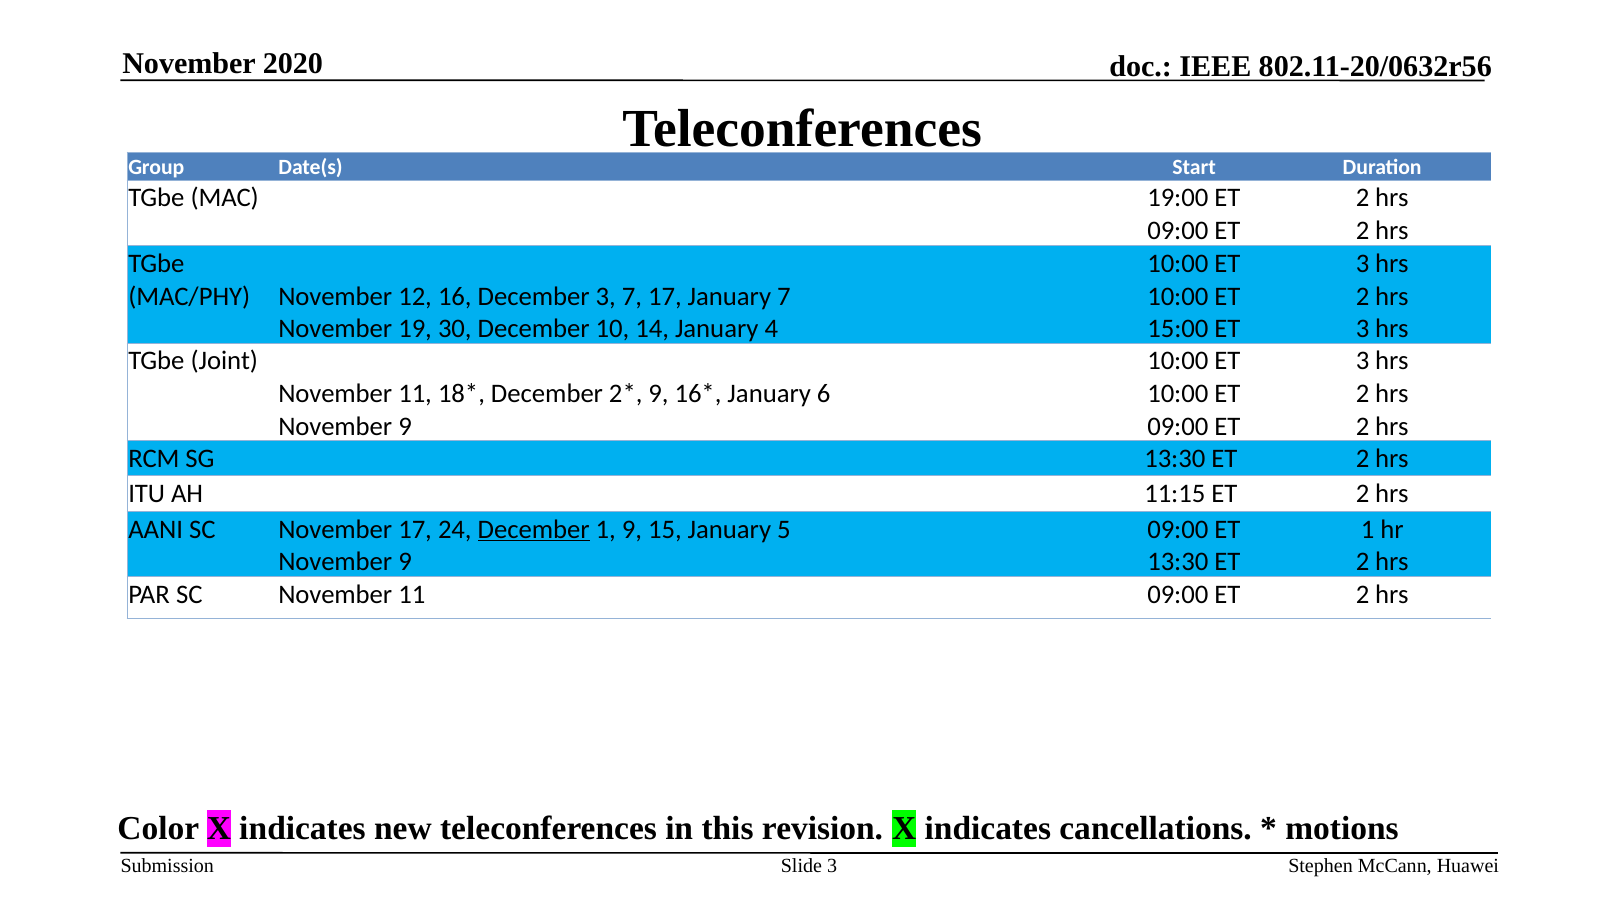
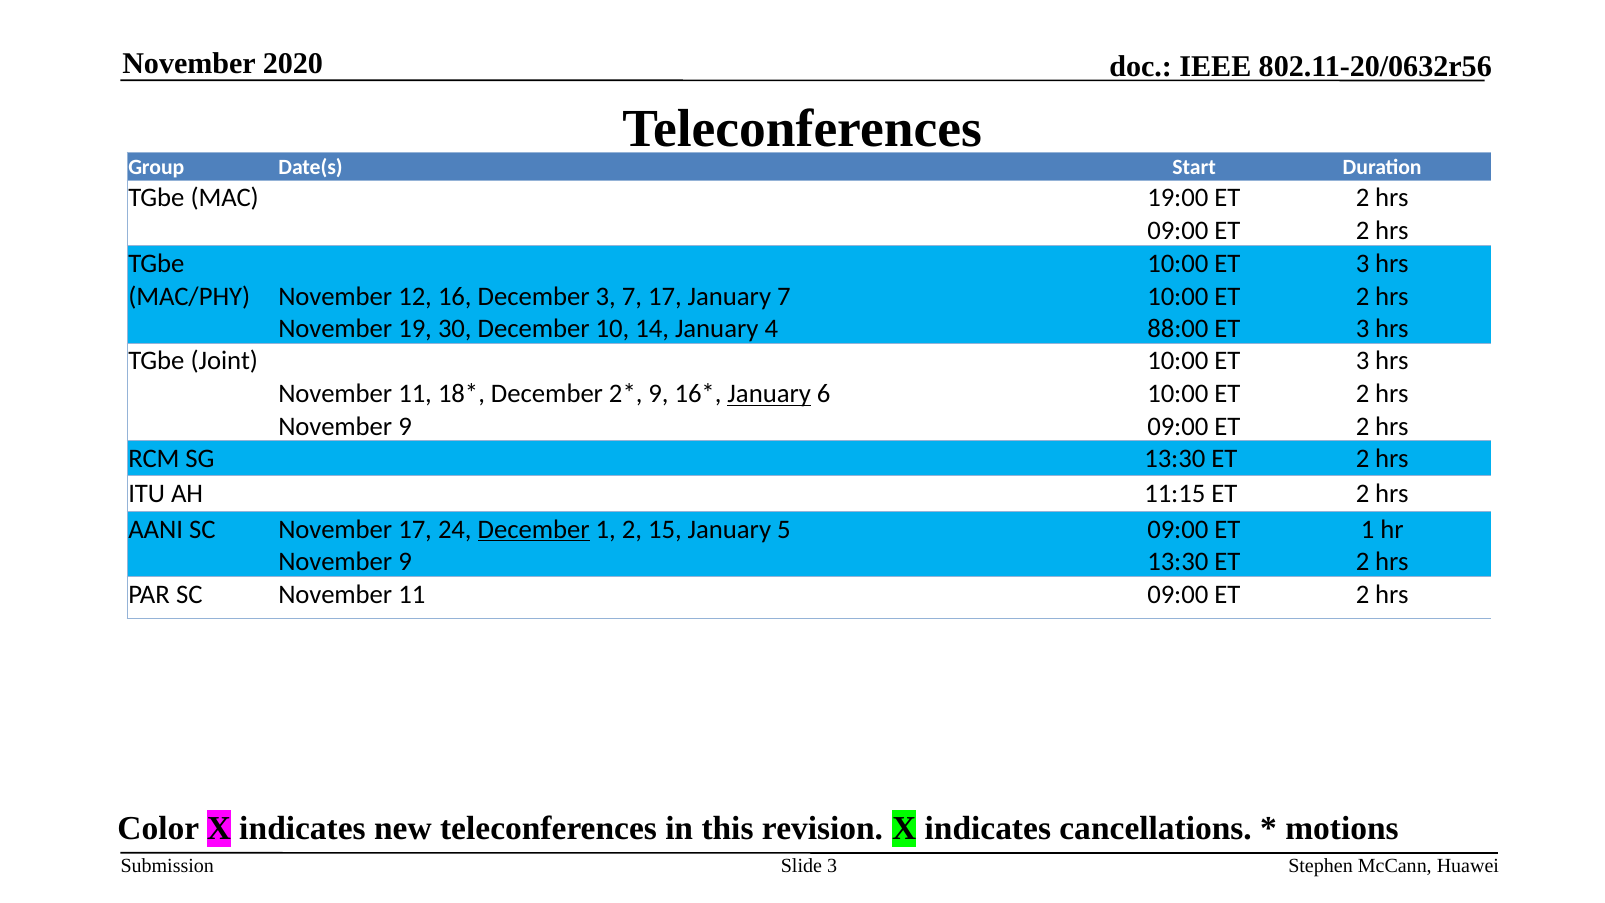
15:00: 15:00 -> 88:00
January at (769, 394) underline: none -> present
1 9: 9 -> 2
